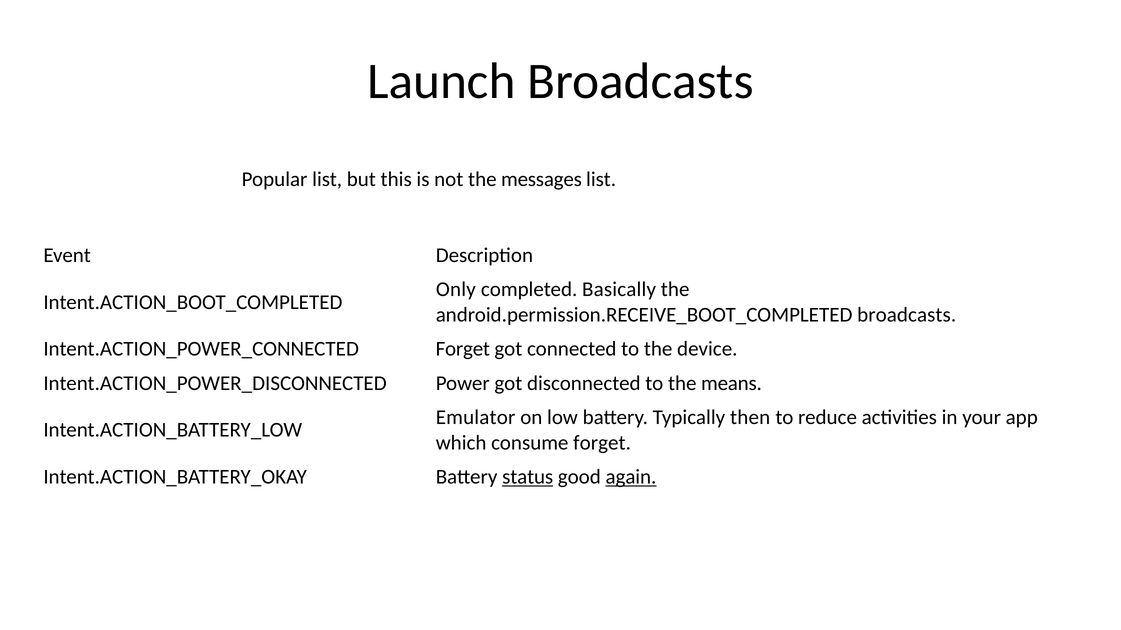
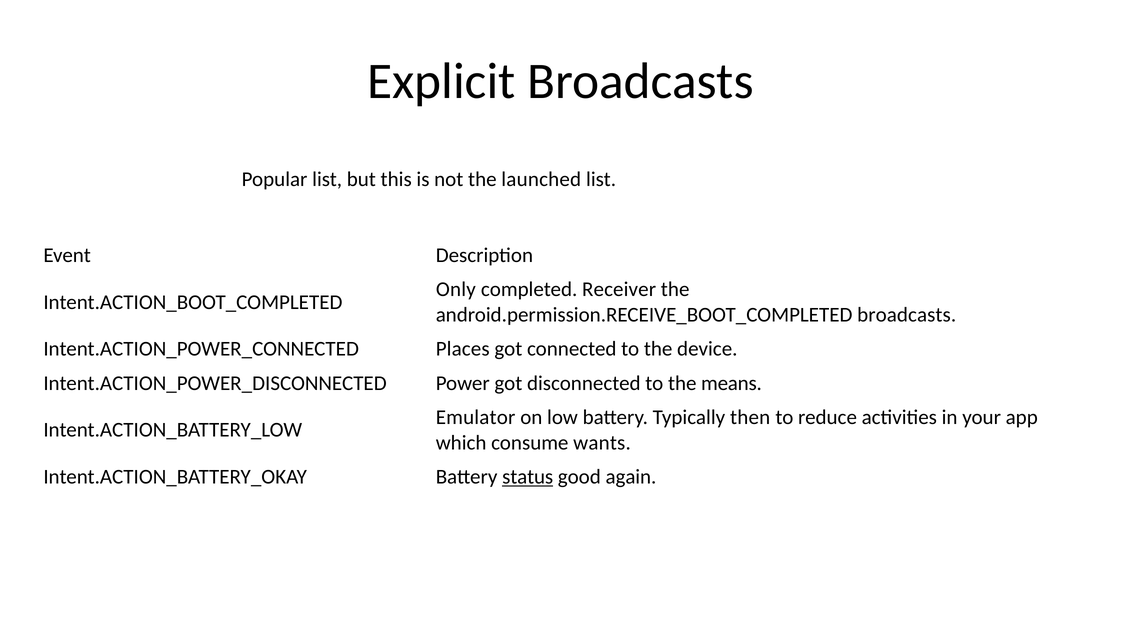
Launch: Launch -> Explicit
messages: messages -> launched
Basically: Basically -> Receiver
Forget at (463, 349): Forget -> Places
consume forget: forget -> wants
again underline: present -> none
